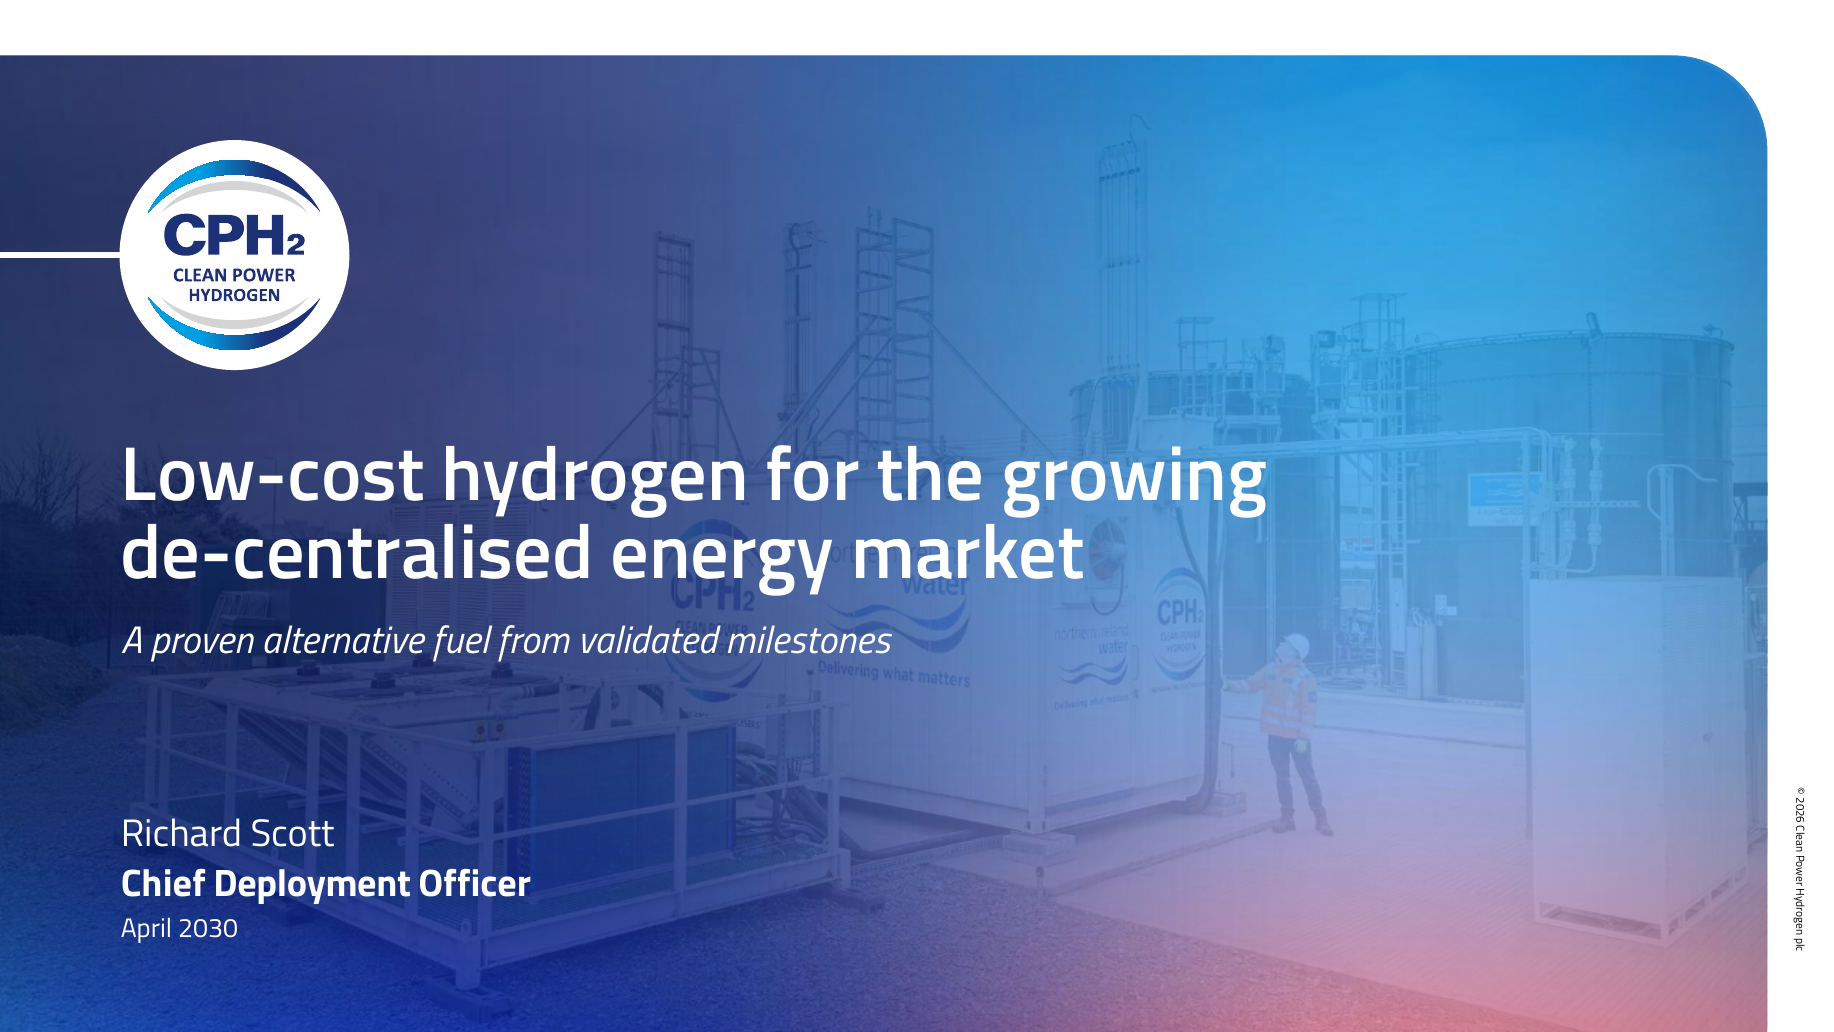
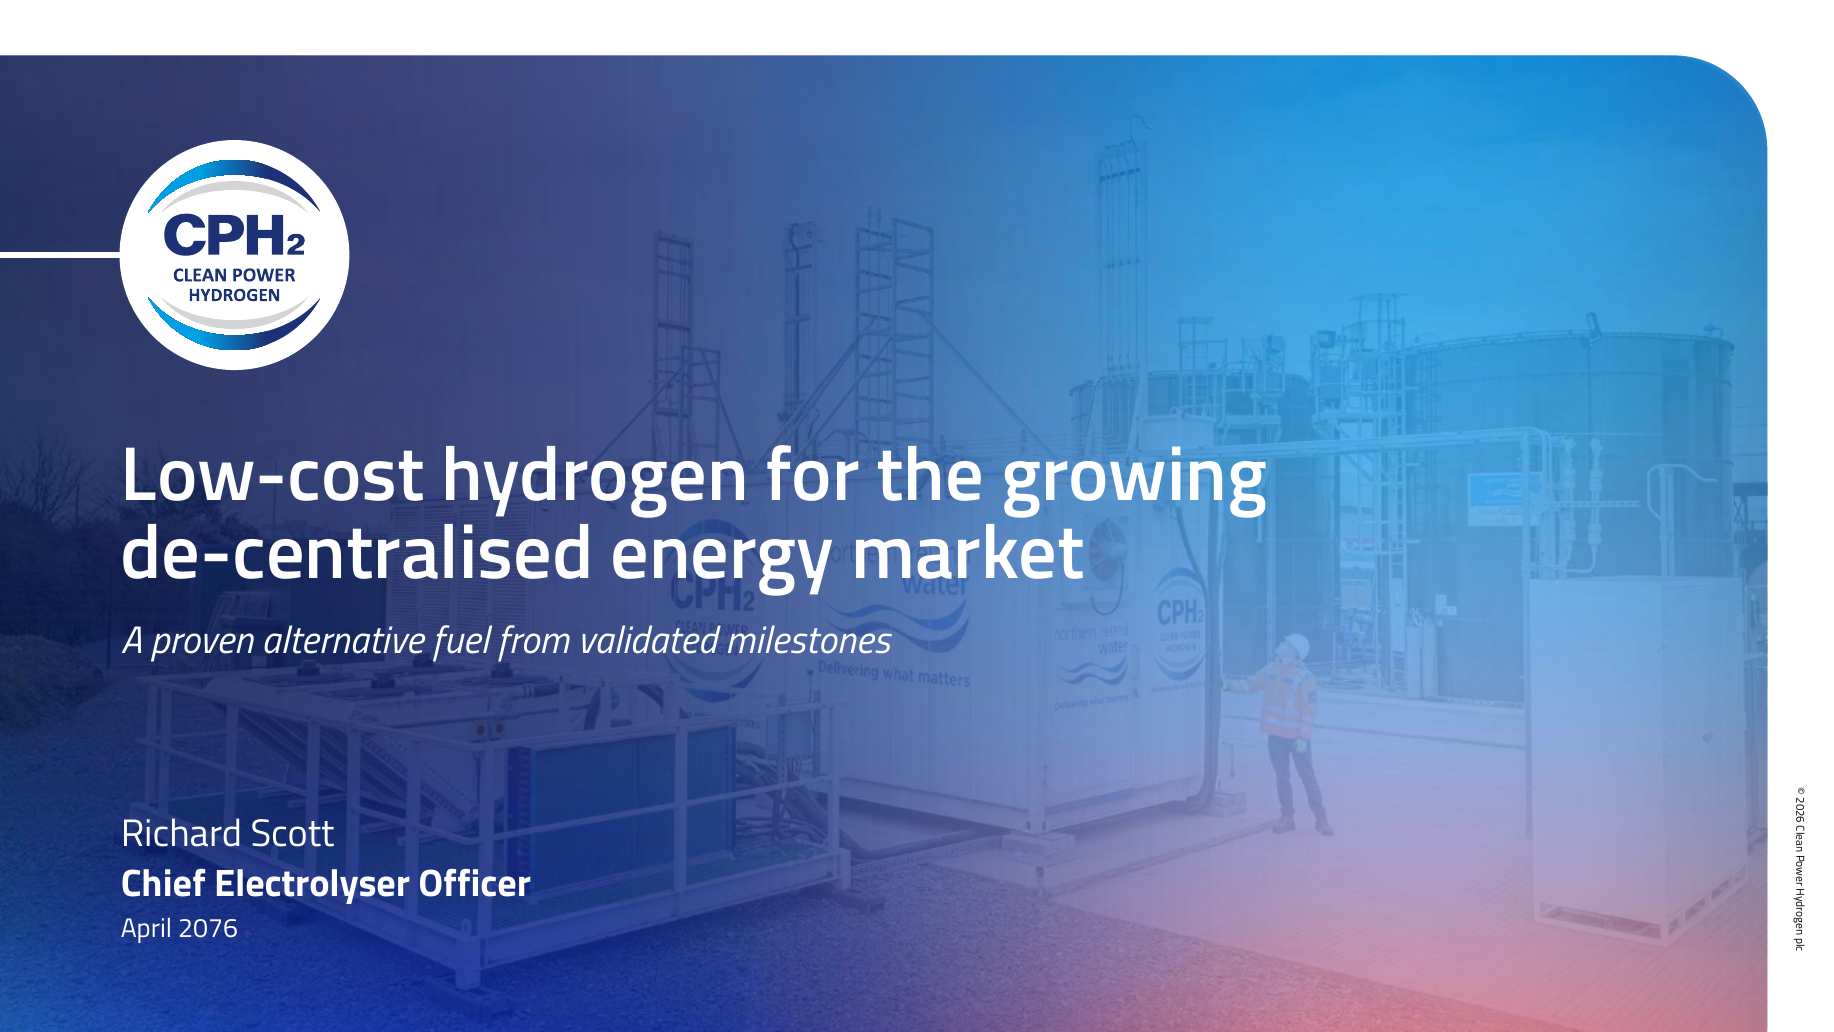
Deployment: Deployment -> Electrolyser
2030: 2030 -> 2076
